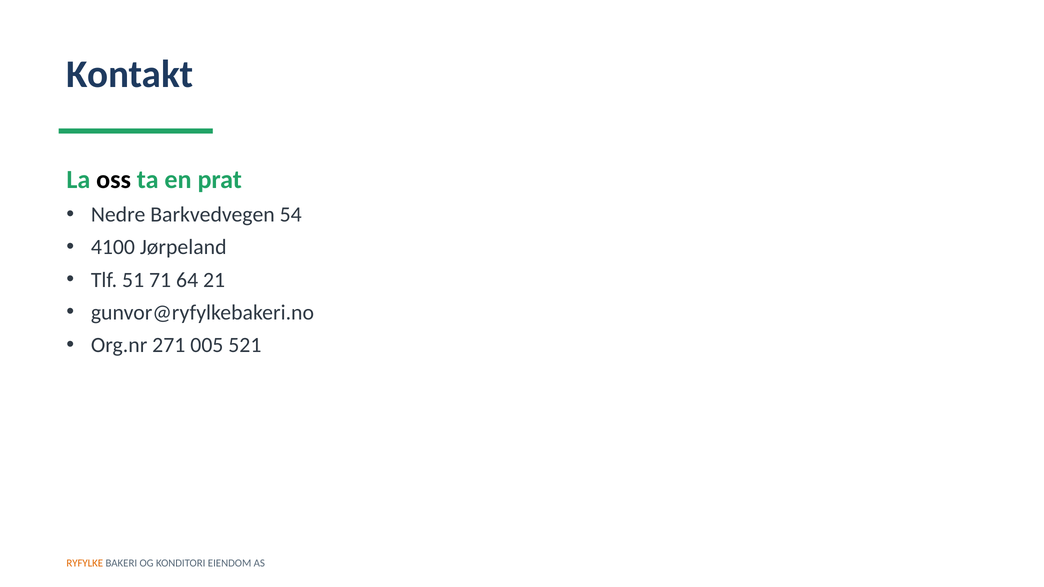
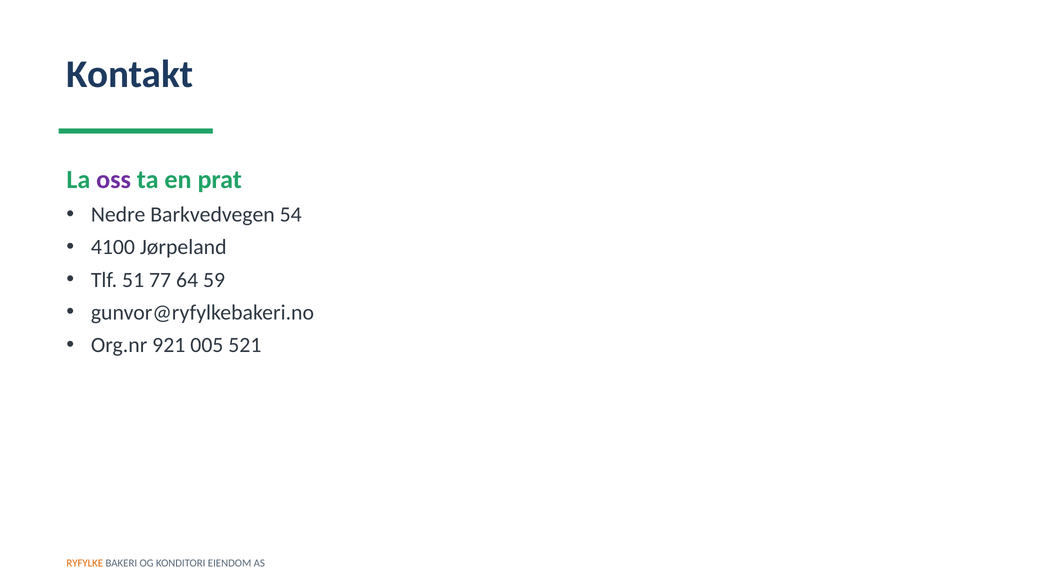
oss colour: black -> purple
71: 71 -> 77
21: 21 -> 59
271: 271 -> 921
